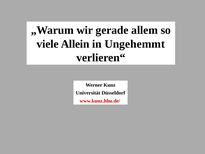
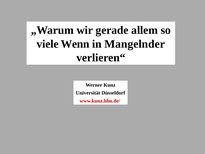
Allein: Allein -> Wenn
Ungehemmt: Ungehemmt -> Mangelnder
